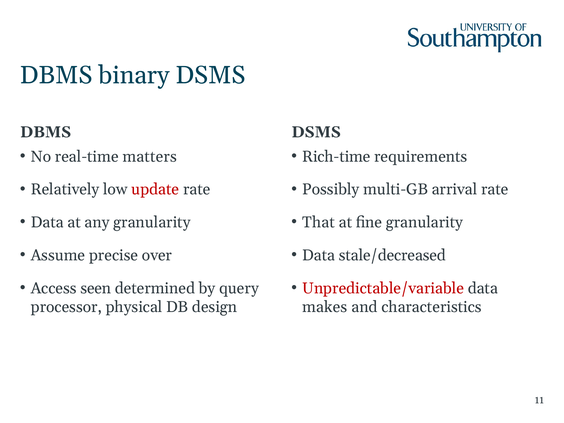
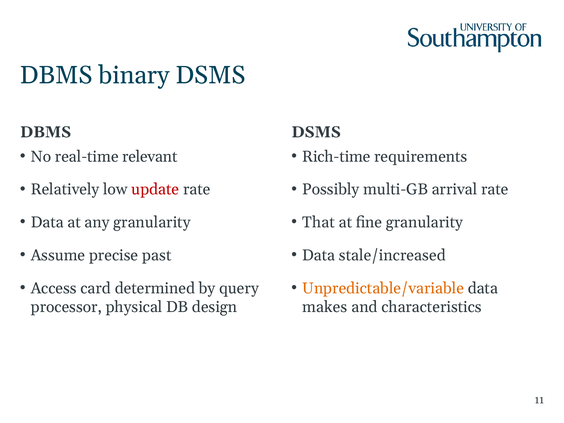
matters: matters -> relevant
over: over -> past
stale/decreased: stale/decreased -> stale/increased
seen: seen -> card
Unpredictable/variable colour: red -> orange
